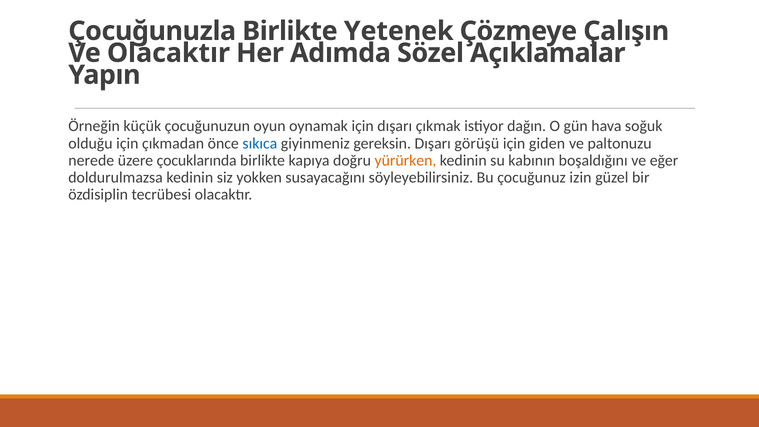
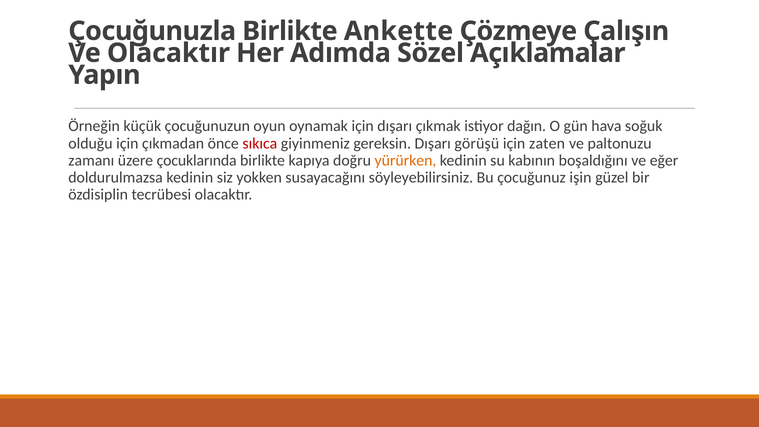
Yetenek: Yetenek -> Ankette
sıkıca colour: blue -> red
giden: giden -> zaten
nerede: nerede -> zamanı
izin: izin -> işin
